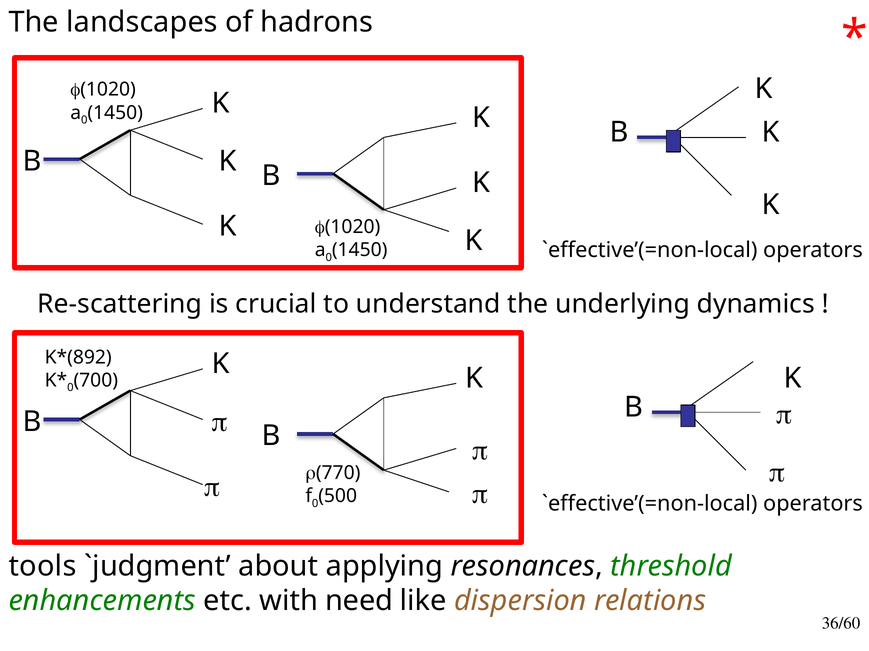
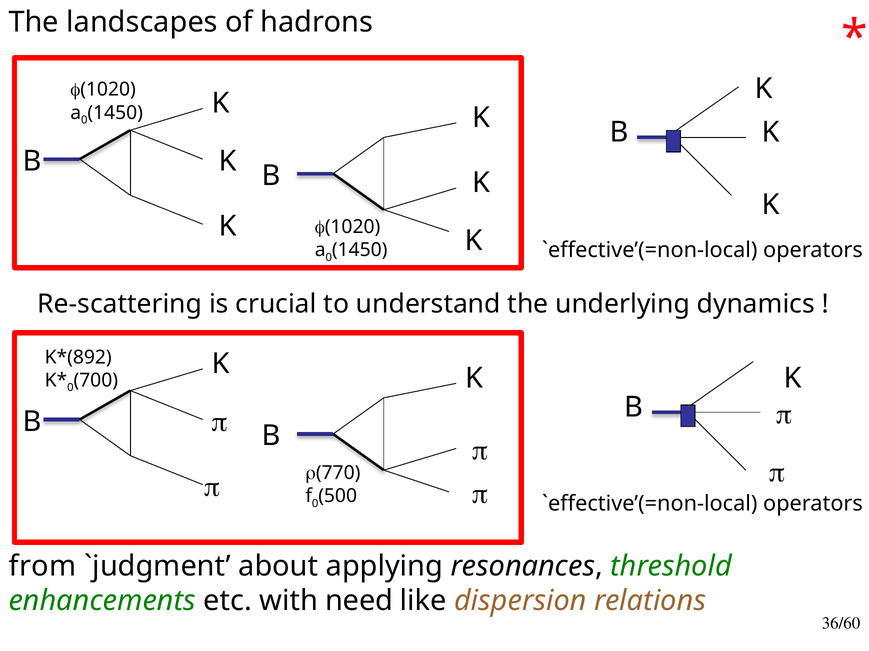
tools: tools -> from
